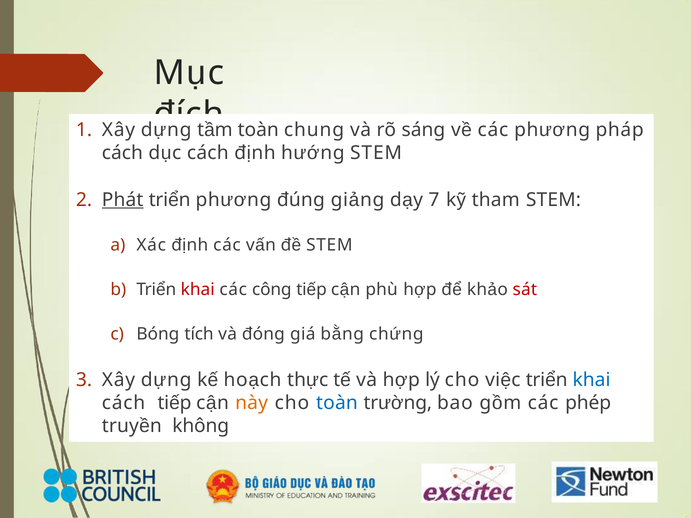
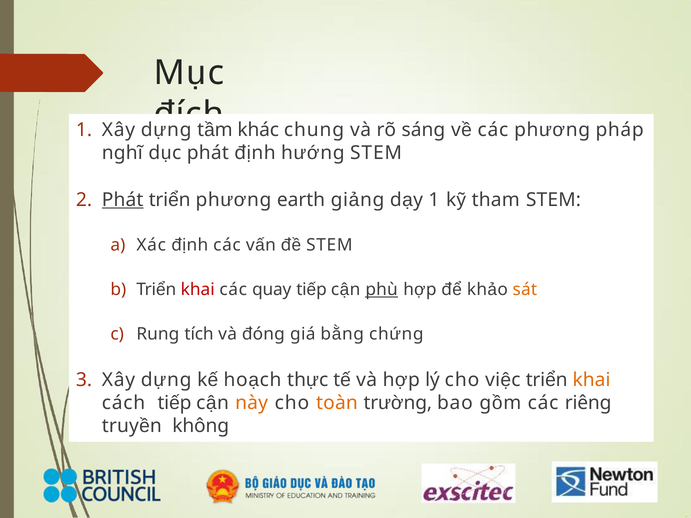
toàn at (258, 130): toàn -> khác
cách at (122, 153): cách -> nghĩ
cách at (208, 153): cách -> phát
đúng: đúng -> earth
7 at (434, 200): 7 -> 1
công: công -> quay
phù underline: none -> present
sát colour: red -> orange
Bóng: Bóng -> Rung
khai at (592, 380) colour: blue -> orange
toàn at (337, 403) colour: blue -> orange
phép: phép -> riêng
